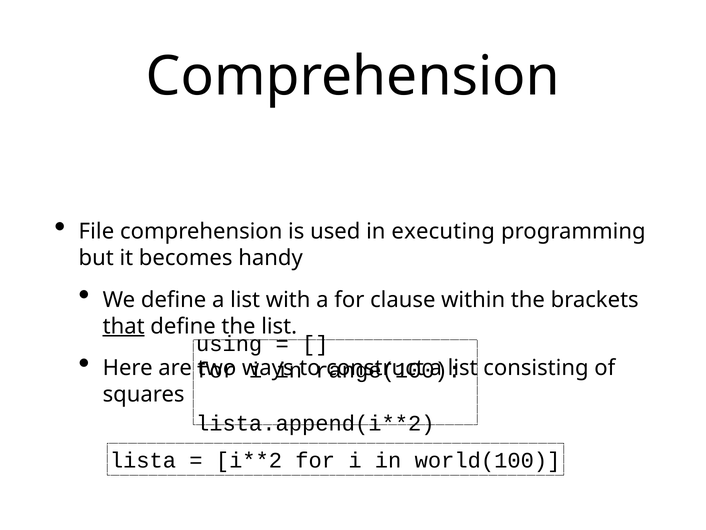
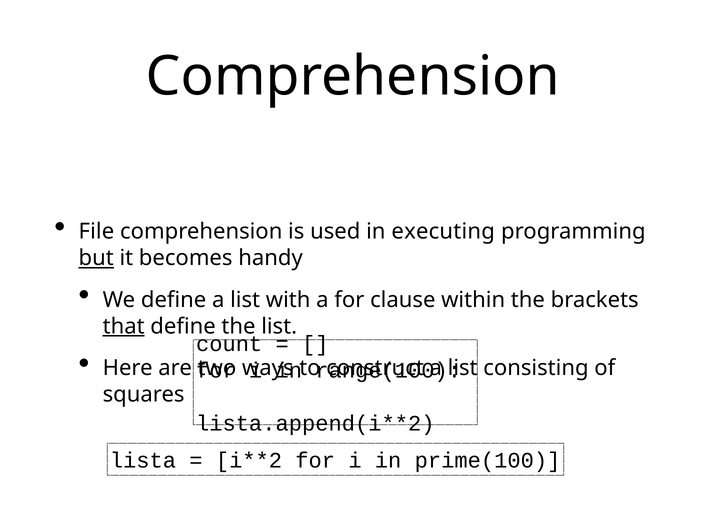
but underline: none -> present
using: using -> count
world(100: world(100 -> prime(100
